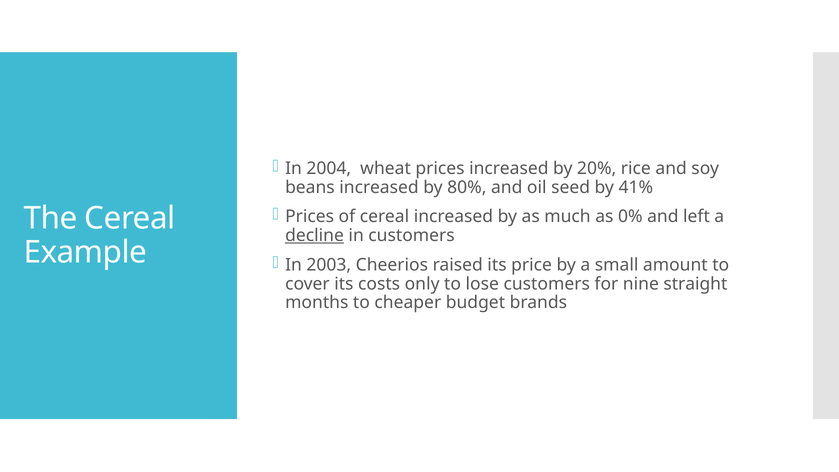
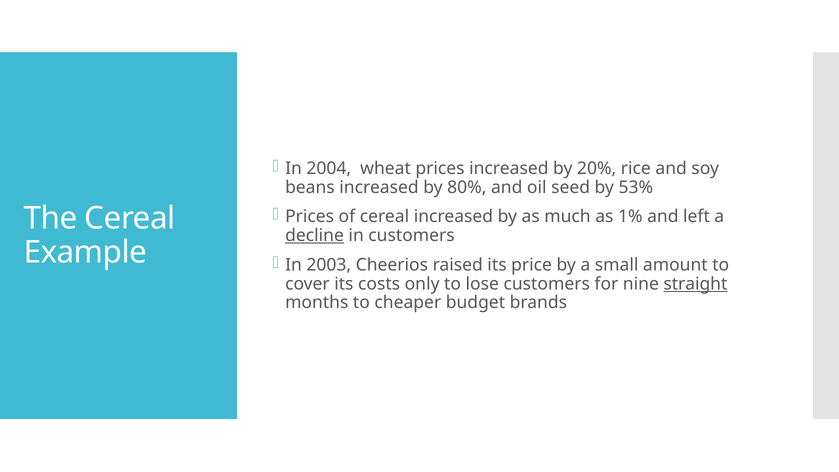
41%: 41% -> 53%
0%: 0% -> 1%
straight underline: none -> present
